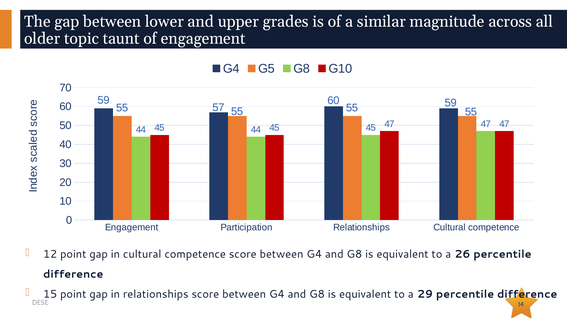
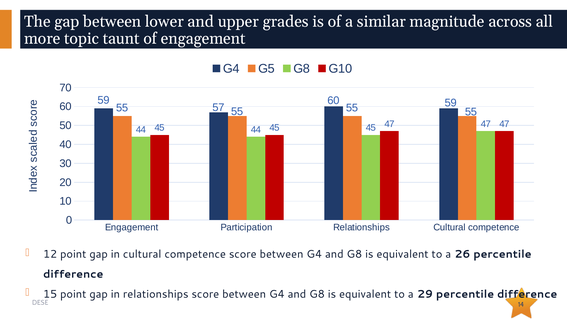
older: older -> more
